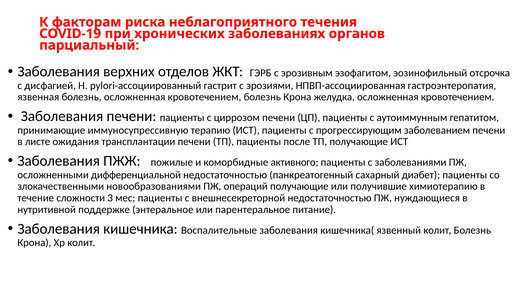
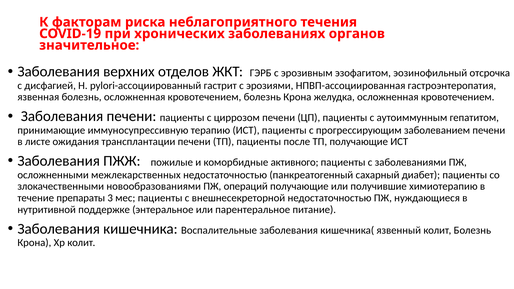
парциальный: парциальный -> значительное
дифференциальной: дифференциальной -> межлекарственных
сложности: сложности -> препараты
